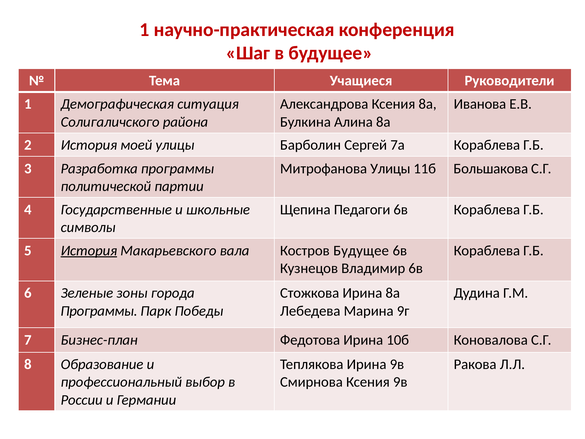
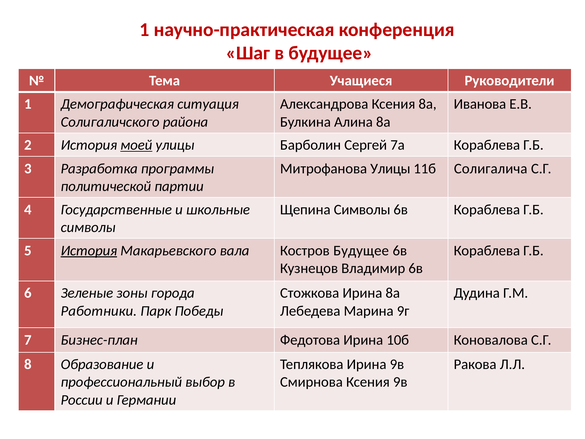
моей underline: none -> present
Большакова: Большакова -> Солигалича
Щепина Педагоги: Педагоги -> Символы
Программы at (99, 311): Программы -> Работники
